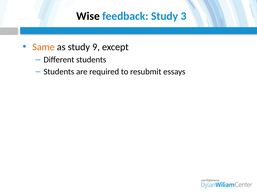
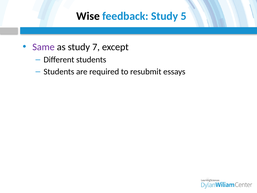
3: 3 -> 5
Same colour: orange -> purple
9: 9 -> 7
